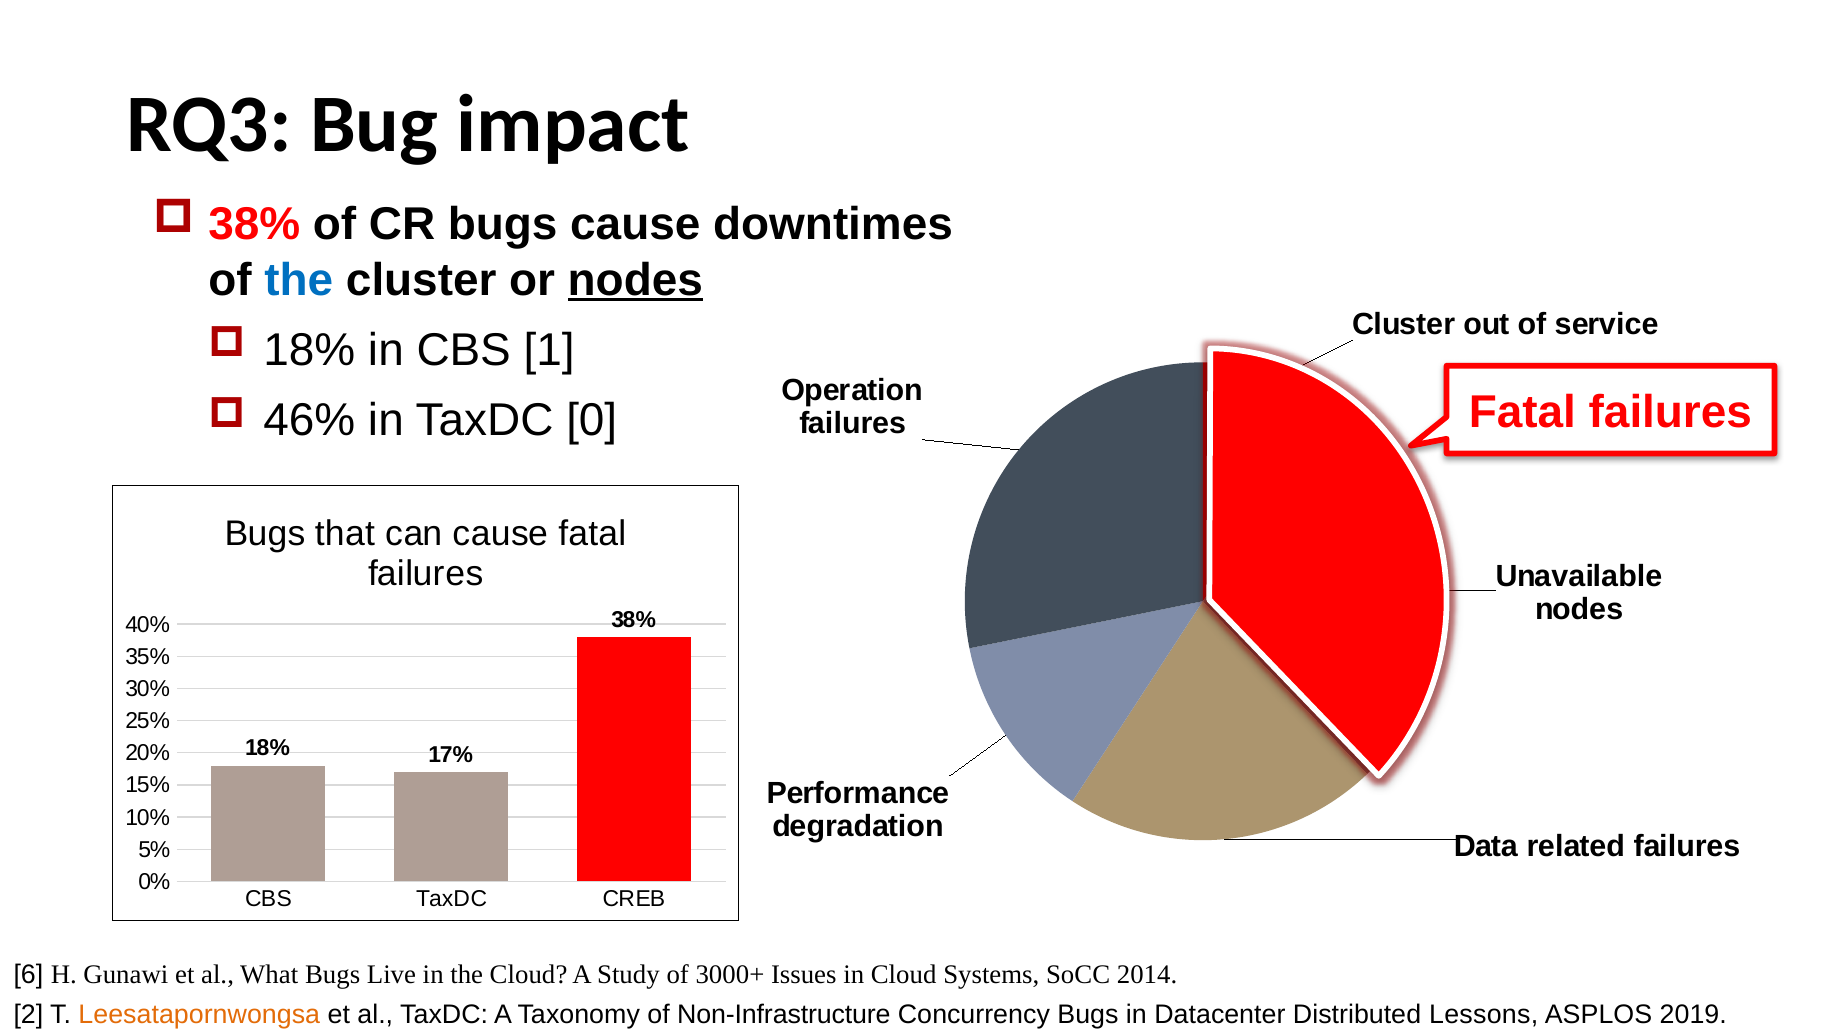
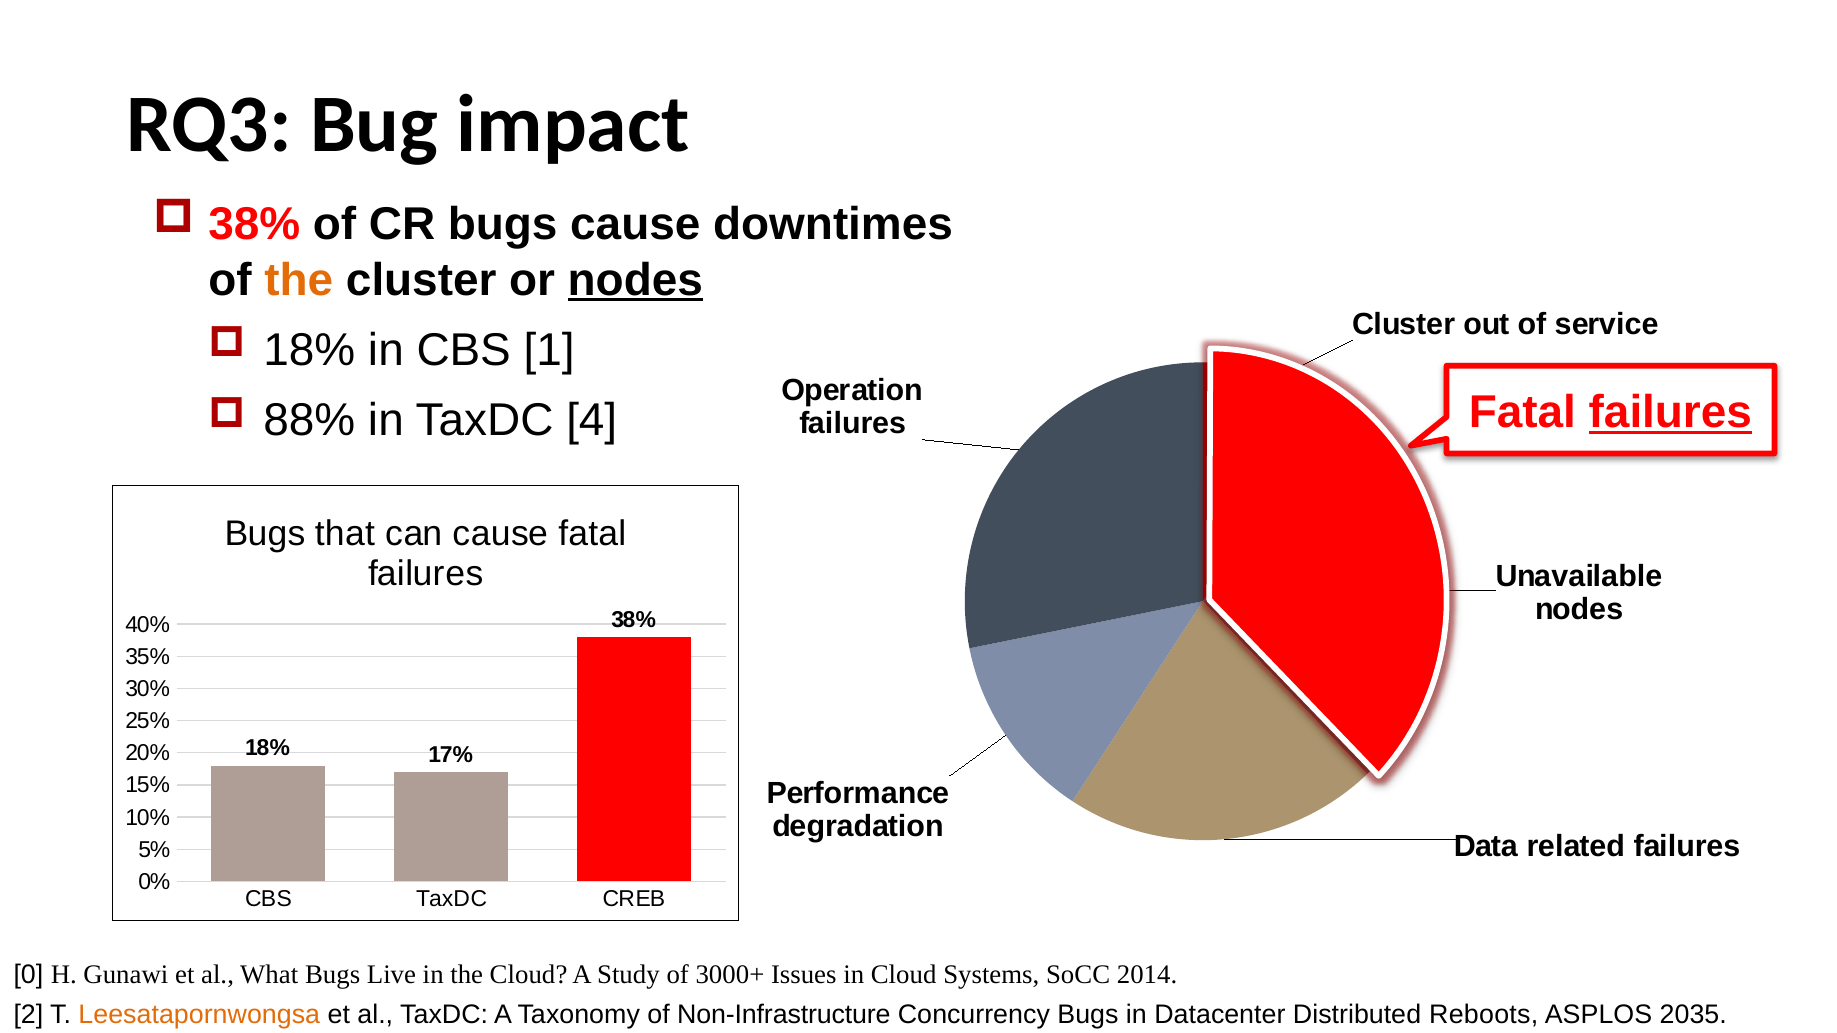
the at (299, 280) colour: blue -> orange
46%: 46% -> 88%
0: 0 -> 4
failures at (1670, 413) underline: none -> present
6: 6 -> 0
Lessons: Lessons -> Reboots
2019: 2019 -> 2035
